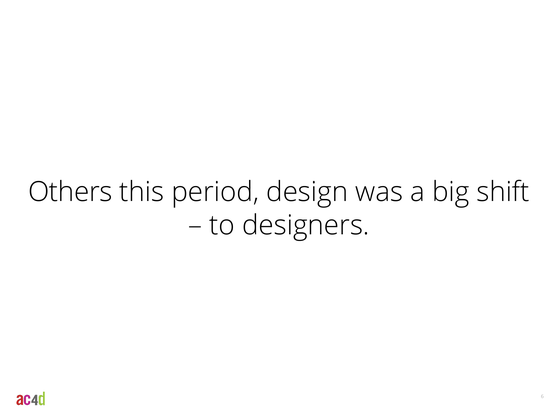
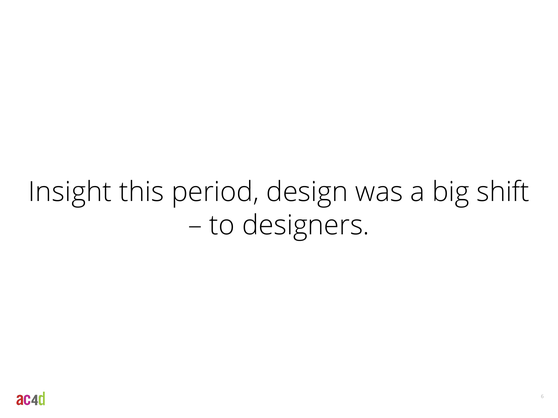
Others: Others -> Insight
